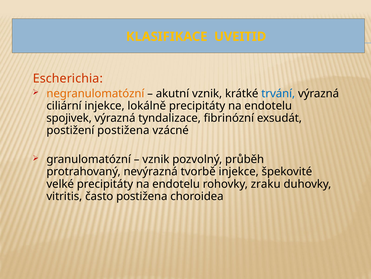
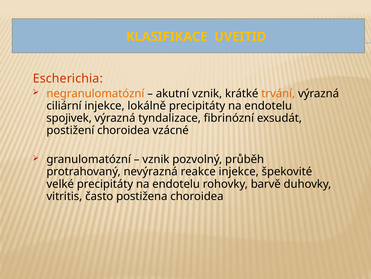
trvání colour: blue -> orange
postižení postižena: postižena -> choroidea
tvorbě: tvorbě -> reakce
zraku: zraku -> barvě
